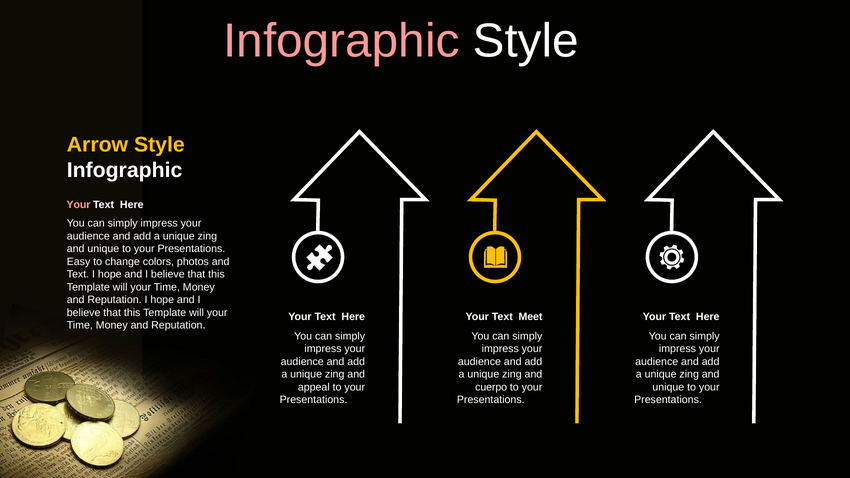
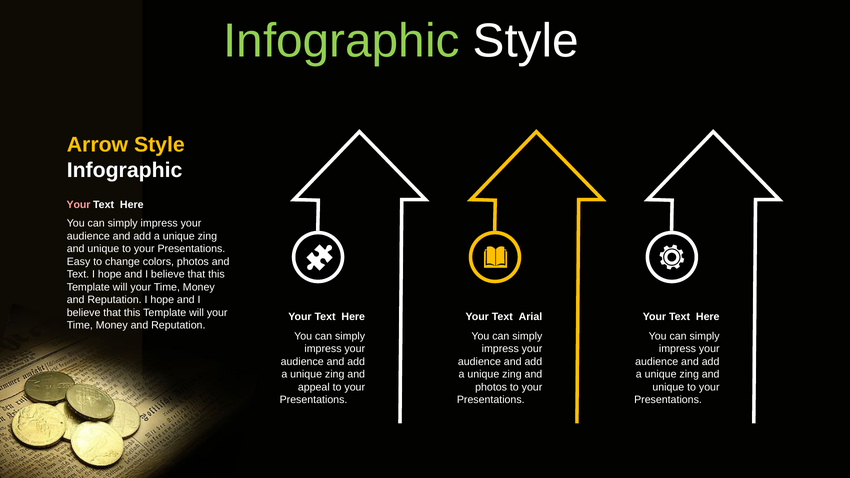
Infographic at (341, 41) colour: pink -> light green
Meet: Meet -> Arial
cuerpo at (491, 387): cuerpo -> photos
